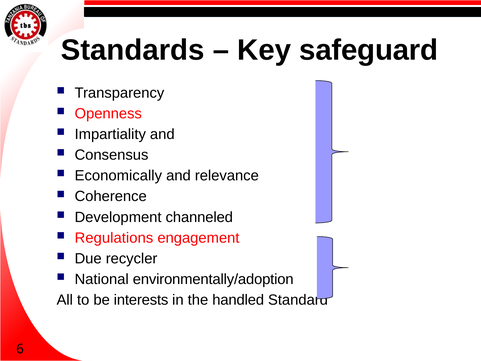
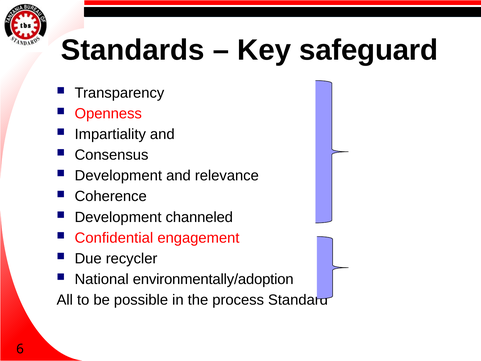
Economically at (118, 176): Economically -> Development
Regulations: Regulations -> Confidential
interests: interests -> possible
handled: handled -> process
